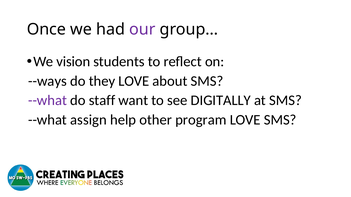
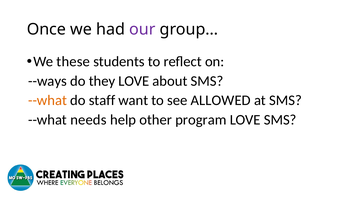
vision: vision -> these
--what at (47, 101) colour: purple -> orange
DIGITALLY: DIGITALLY -> ALLOWED
assign: assign -> needs
